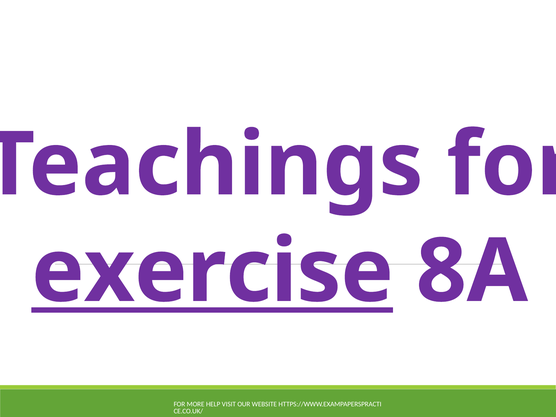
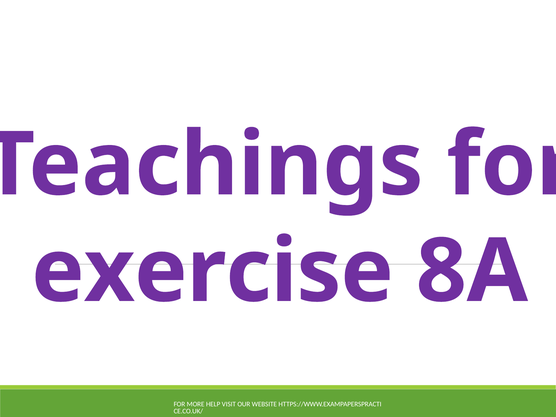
exercise underline: present -> none
